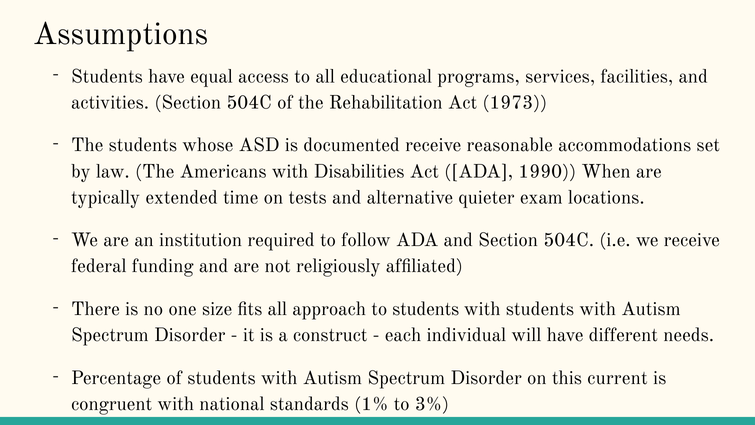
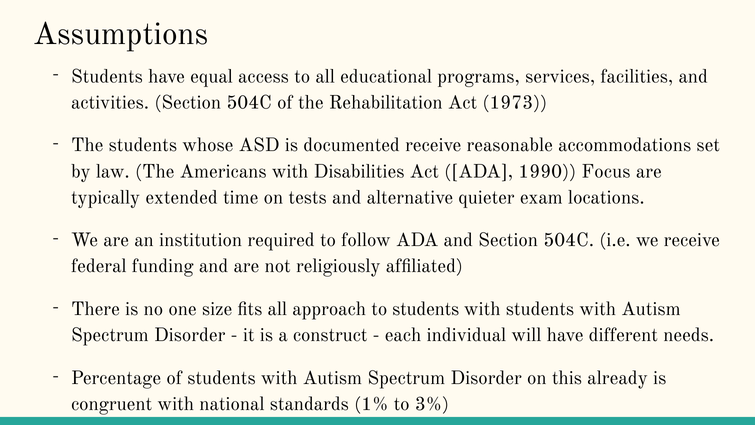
When: When -> Focus
current: current -> already
